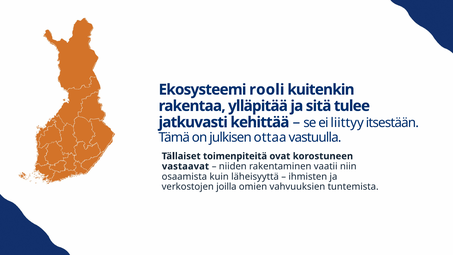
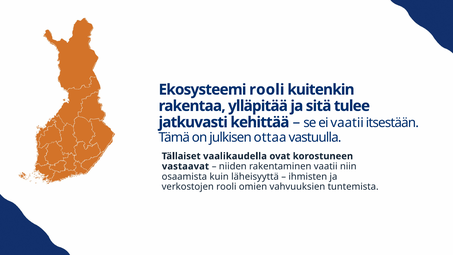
ei liittyy: liittyy -> vaatii
toimenpiteitä: toimenpiteitä -> vaalikaudella
verkostojen joilla: joilla -> rooli
